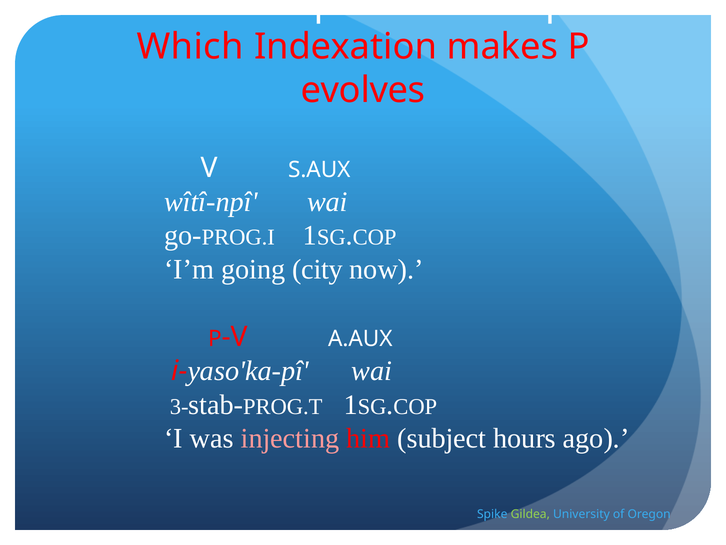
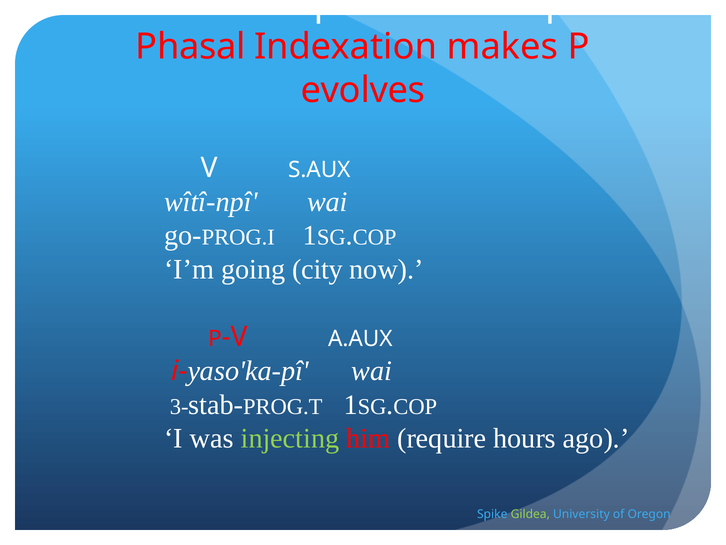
Which: Which -> Phasal
injecting colour: pink -> light green
subject: subject -> require
